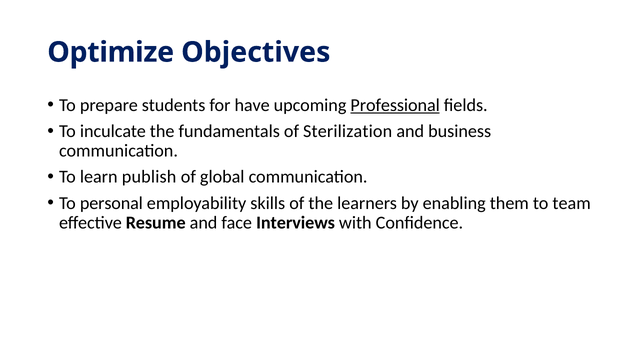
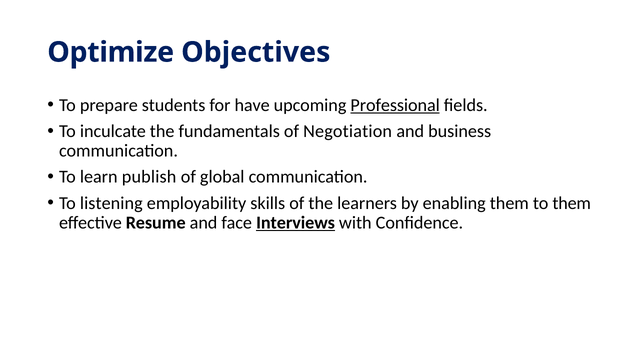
Sterilization: Sterilization -> Negotiation
personal: personal -> listening
to team: team -> them
Interviews underline: none -> present
